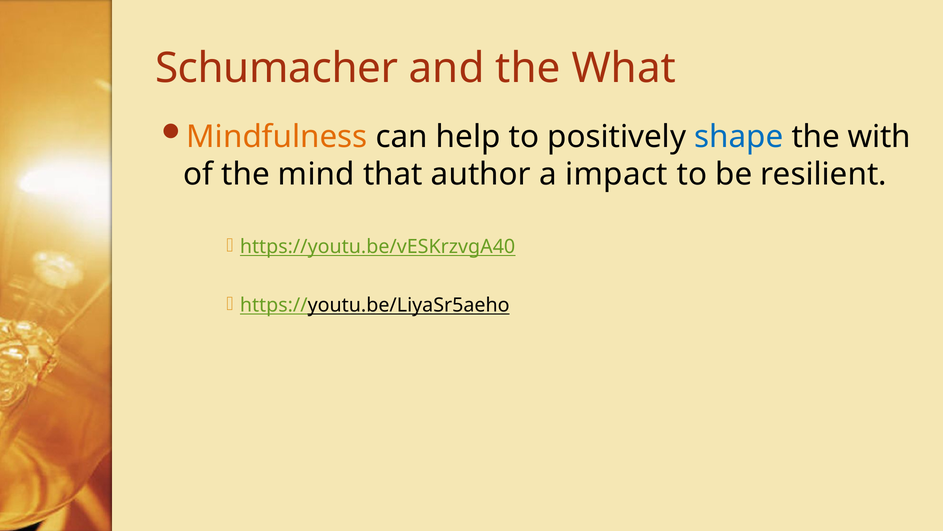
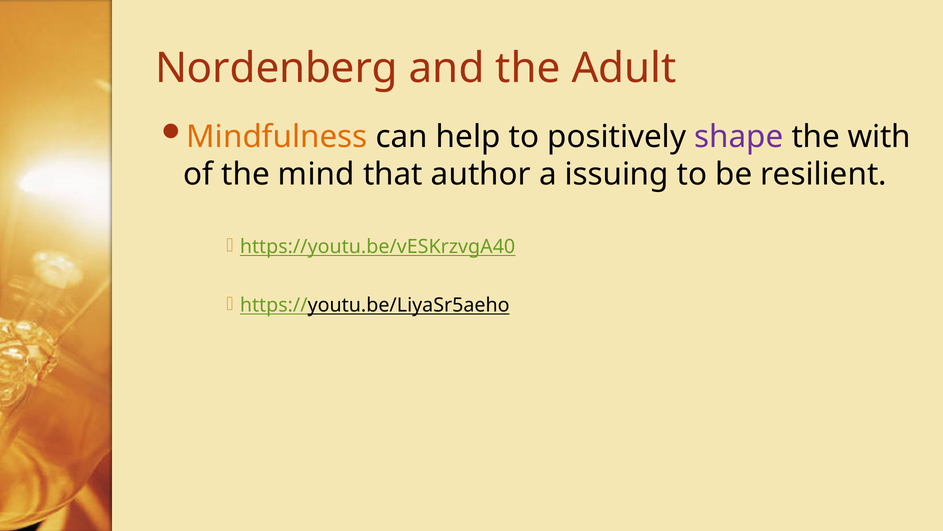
Schumacher: Schumacher -> Nordenberg
What: What -> Adult
shape colour: blue -> purple
impact: impact -> issuing
